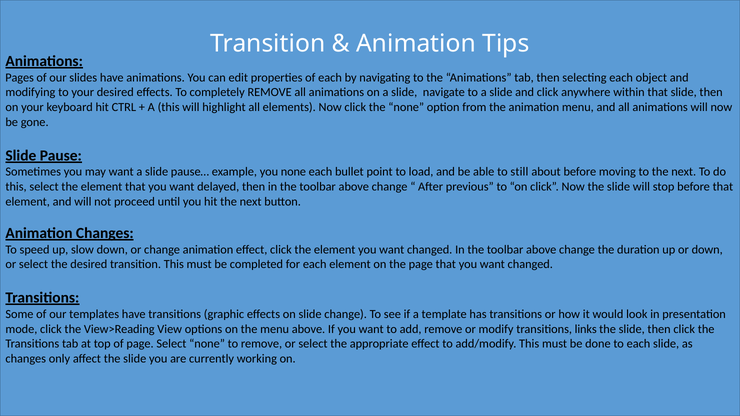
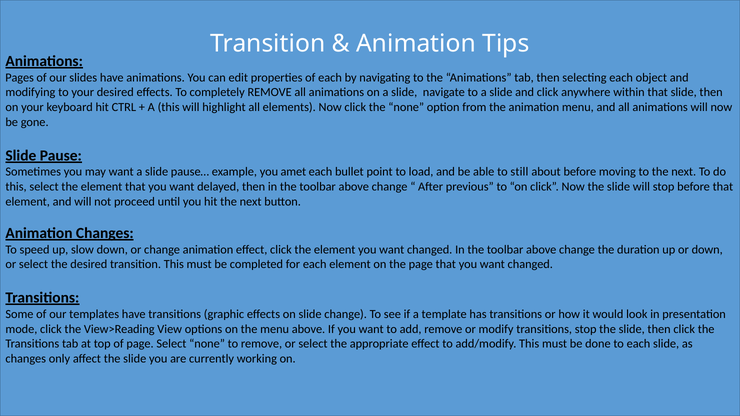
you none: none -> amet
transitions links: links -> stop
